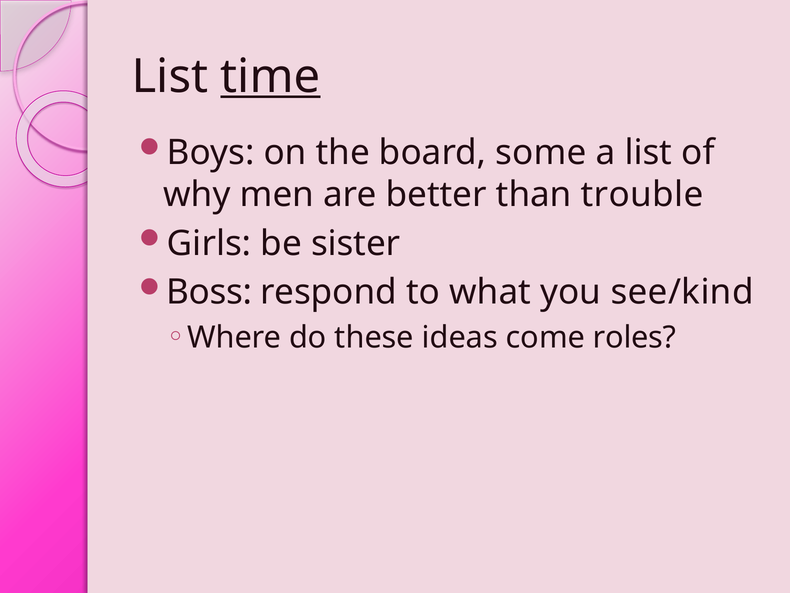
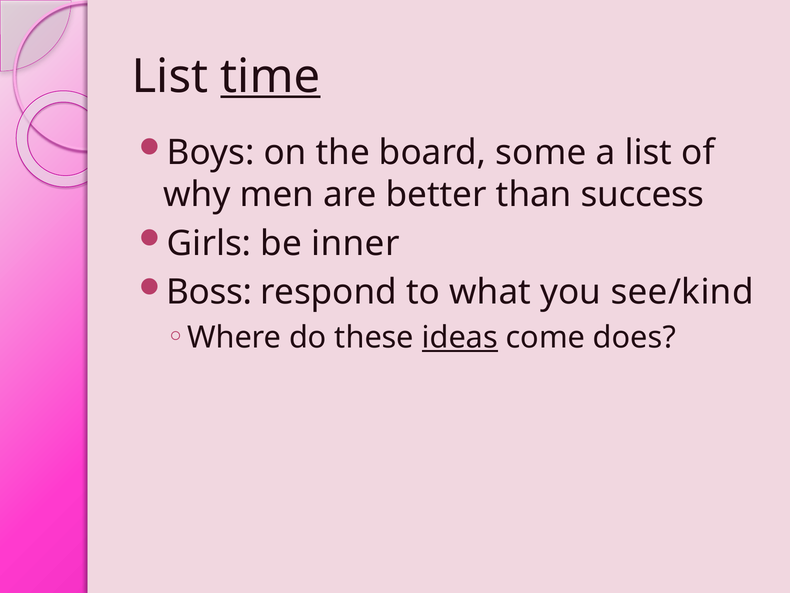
trouble: trouble -> success
sister: sister -> inner
ideas underline: none -> present
roles: roles -> does
